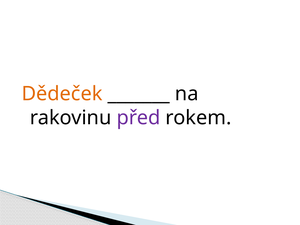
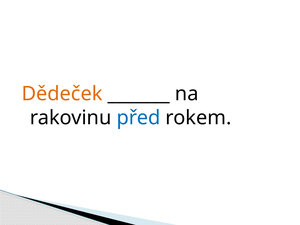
před colour: purple -> blue
